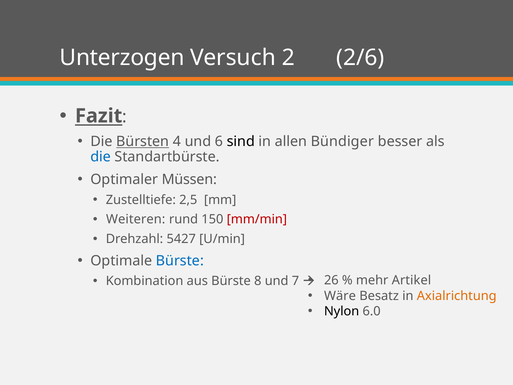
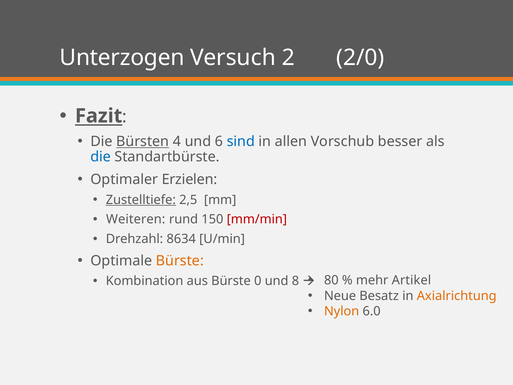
2/6: 2/6 -> 2/0
sind colour: black -> blue
Bündiger: Bündiger -> Vorschub
Müssen: Müssen -> Erzielen
Zustelltiefe underline: none -> present
5427: 5427 -> 8634
Bürste at (180, 261) colour: blue -> orange
26: 26 -> 80
8: 8 -> 0
7: 7 -> 8
Wäre: Wäre -> Neue
Nylon colour: black -> orange
